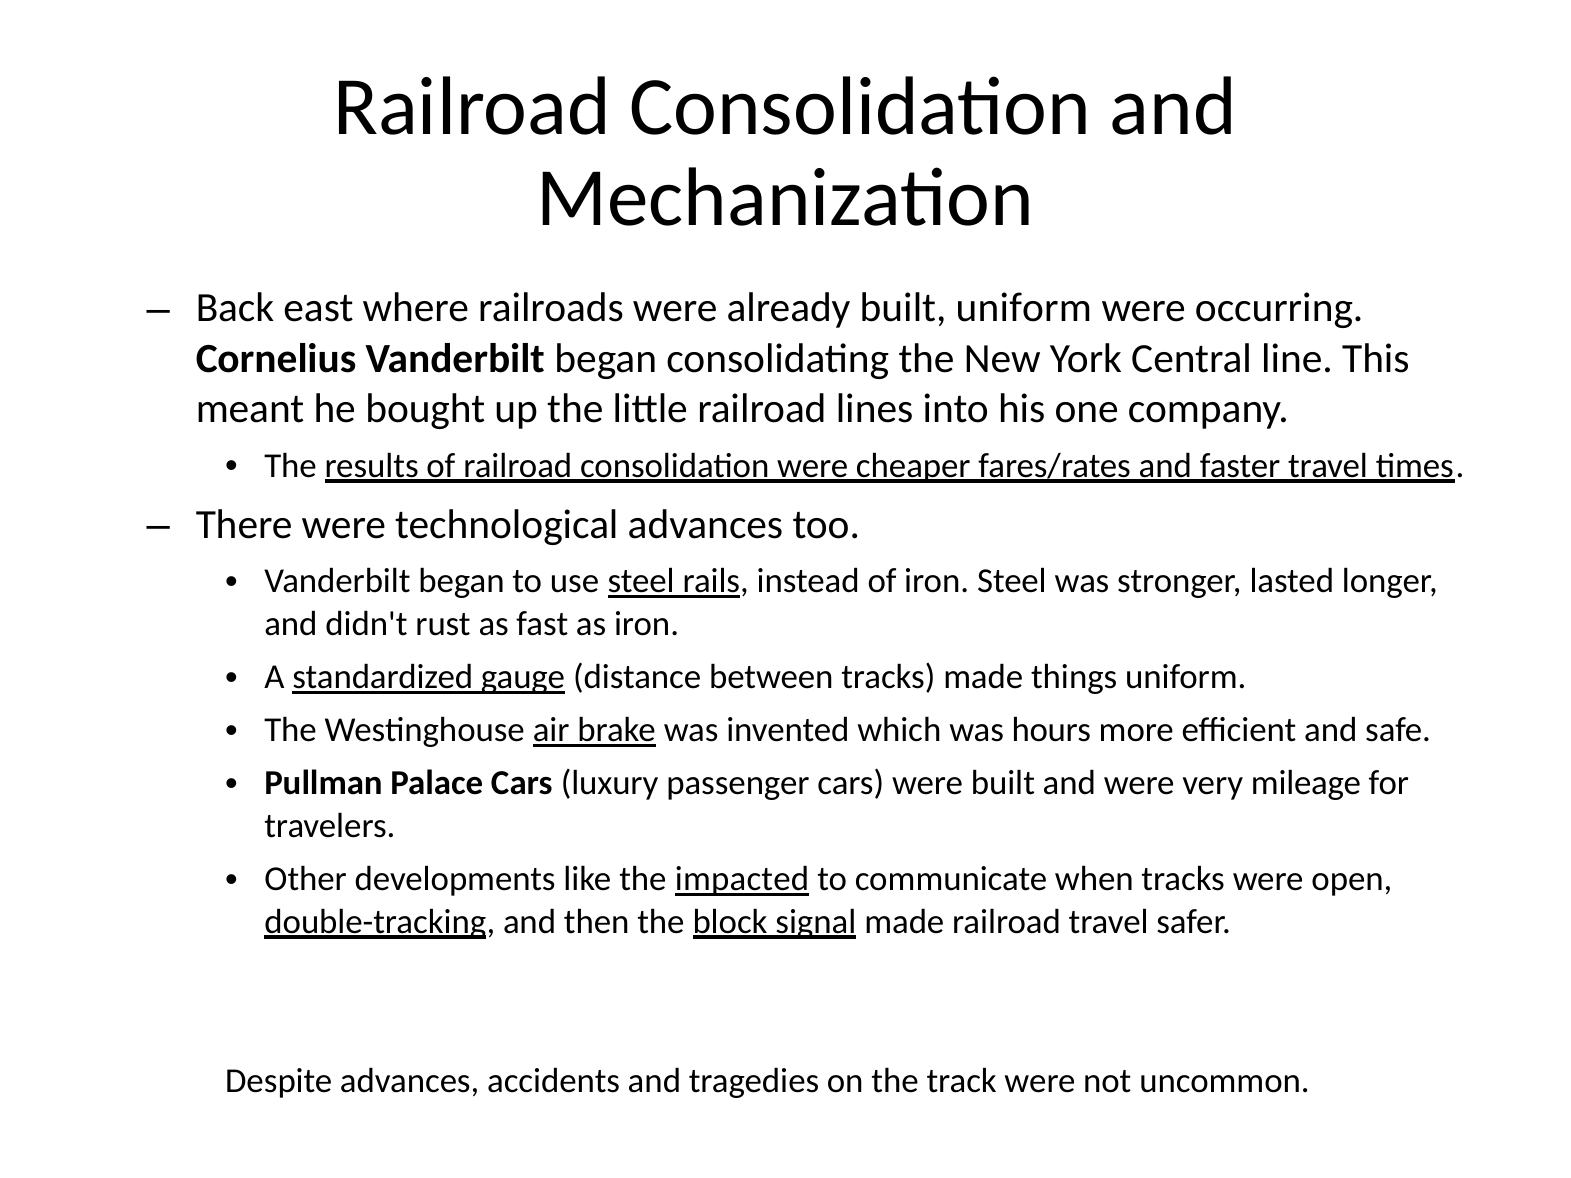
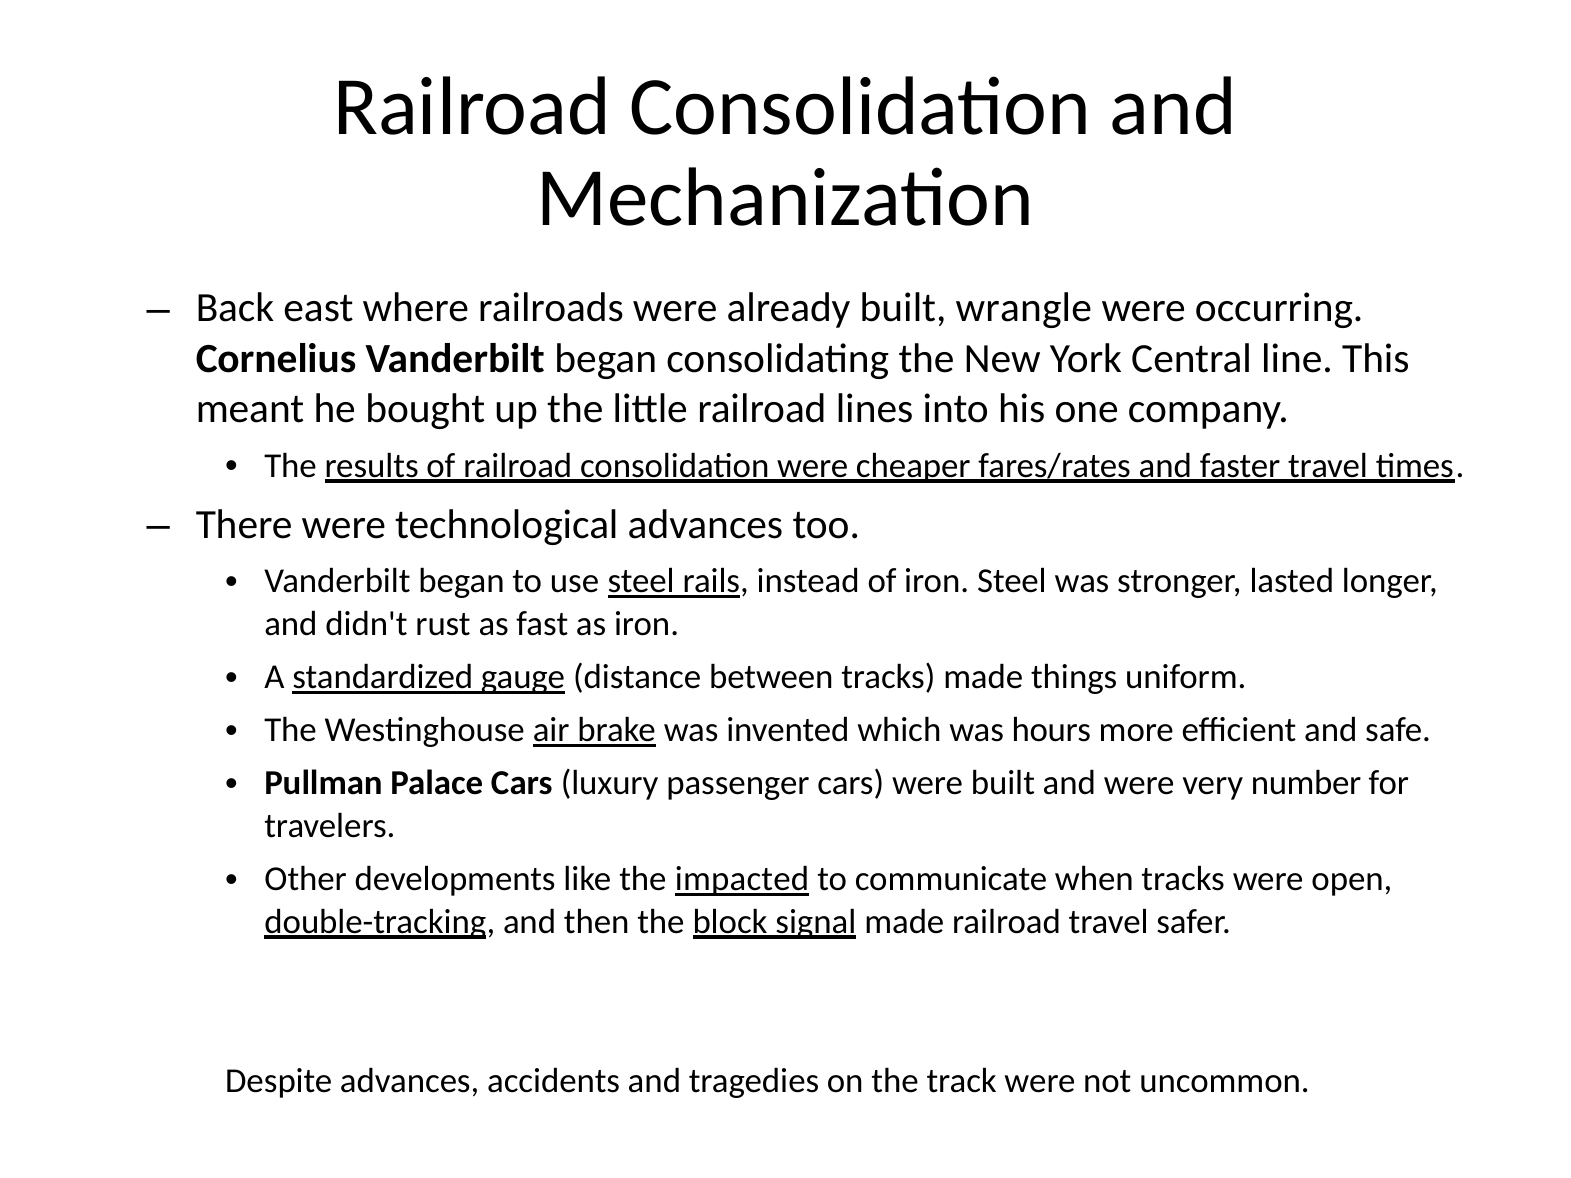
built uniform: uniform -> wrangle
mileage: mileage -> number
